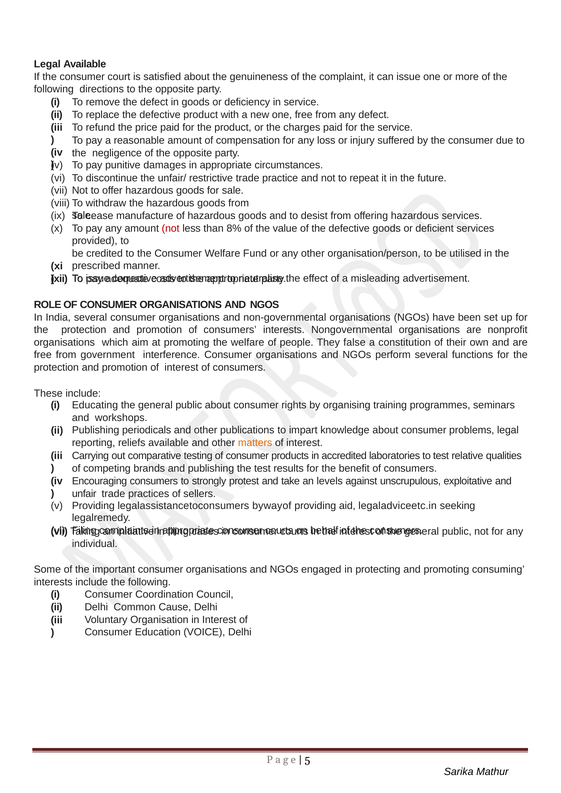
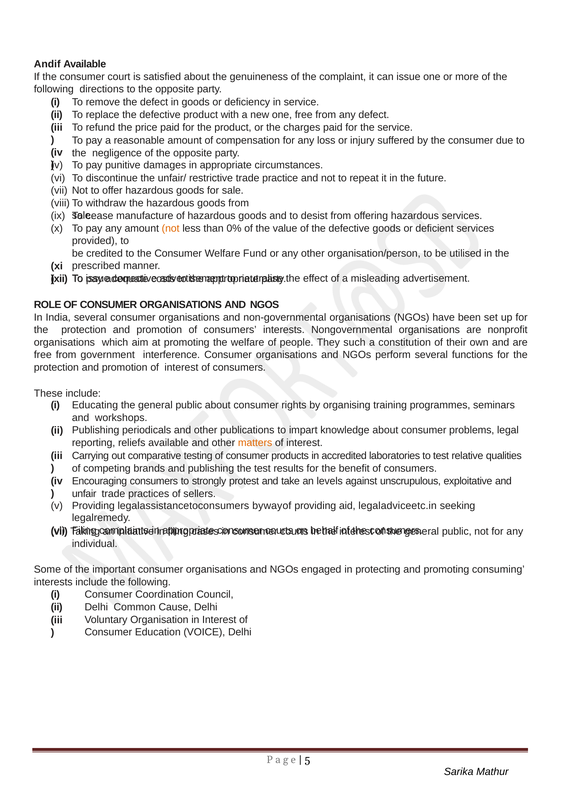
Legal at (47, 64): Legal -> Andif
not at (171, 228) colour: red -> orange
8%: 8% -> 0%
false: false -> such
